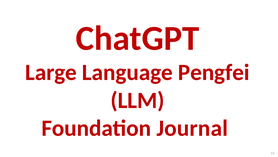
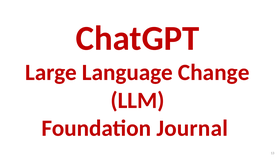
Pengfei: Pengfei -> Change
